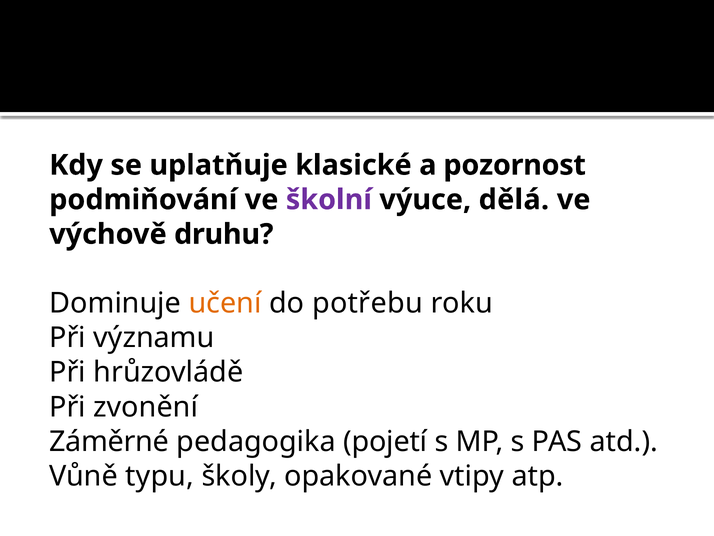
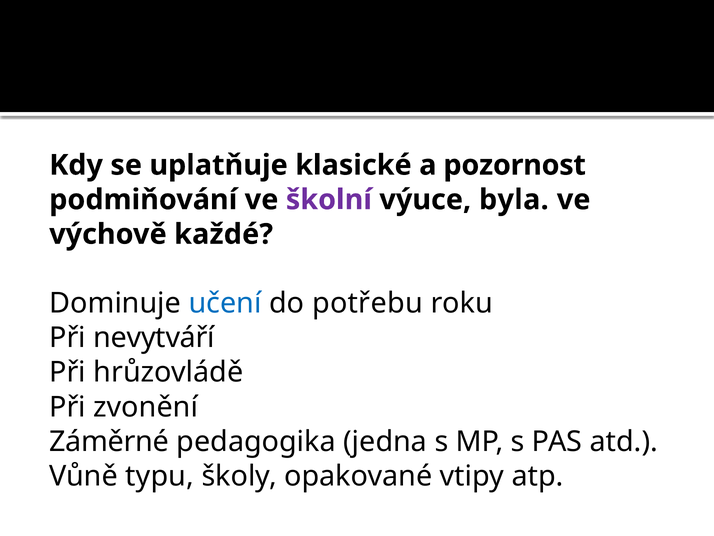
dělá: dělá -> byla
druhu: druhu -> každé
učení colour: orange -> blue
významu: významu -> nevytváří
pojetí: pojetí -> jedna
